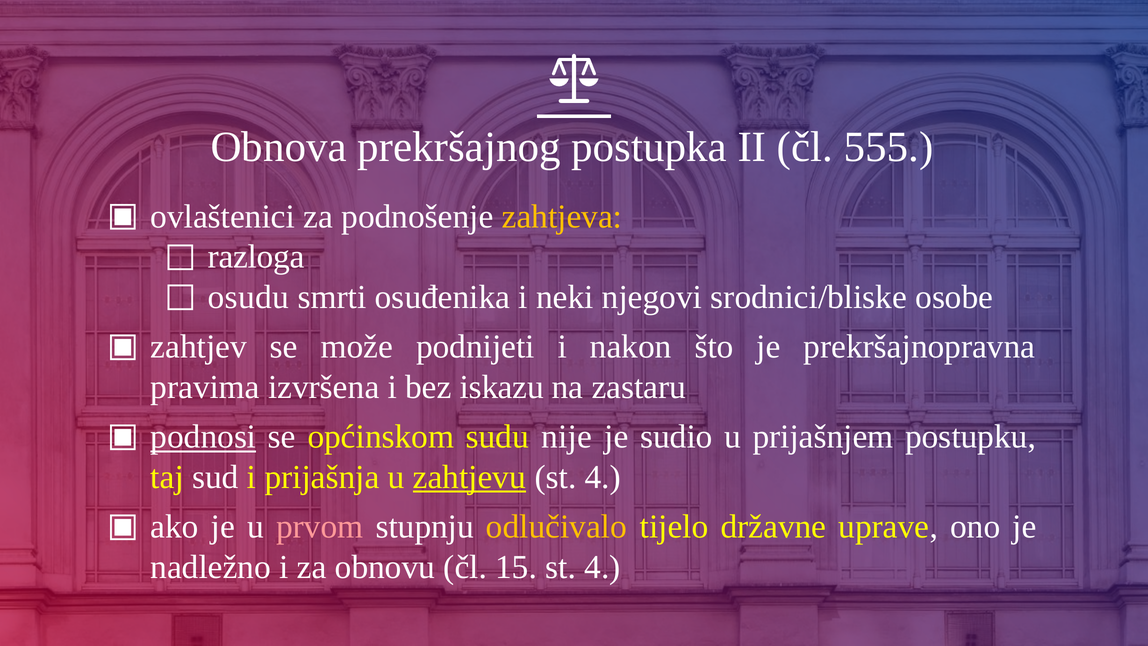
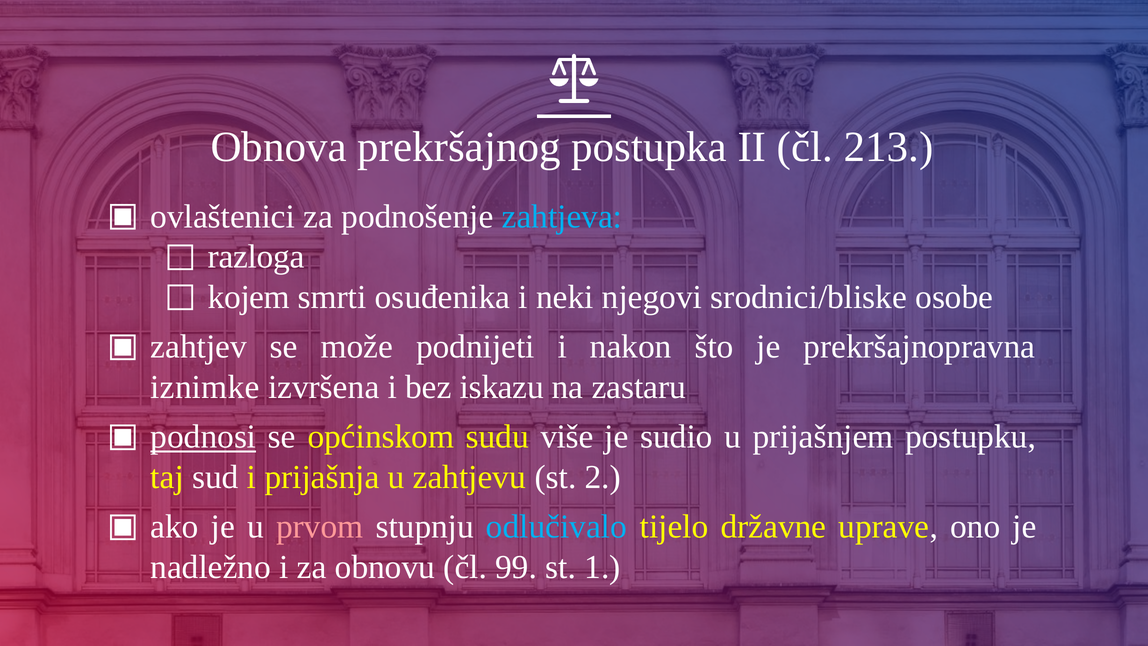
555: 555 -> 213
zahtjeva colour: yellow -> light blue
osudu: osudu -> kojem
pravima: pravima -> iznimke
nije: nije -> više
zahtjevu underline: present -> none
4 at (603, 477): 4 -> 2
odlučivalo colour: yellow -> light blue
15: 15 -> 99
4 at (602, 567): 4 -> 1
